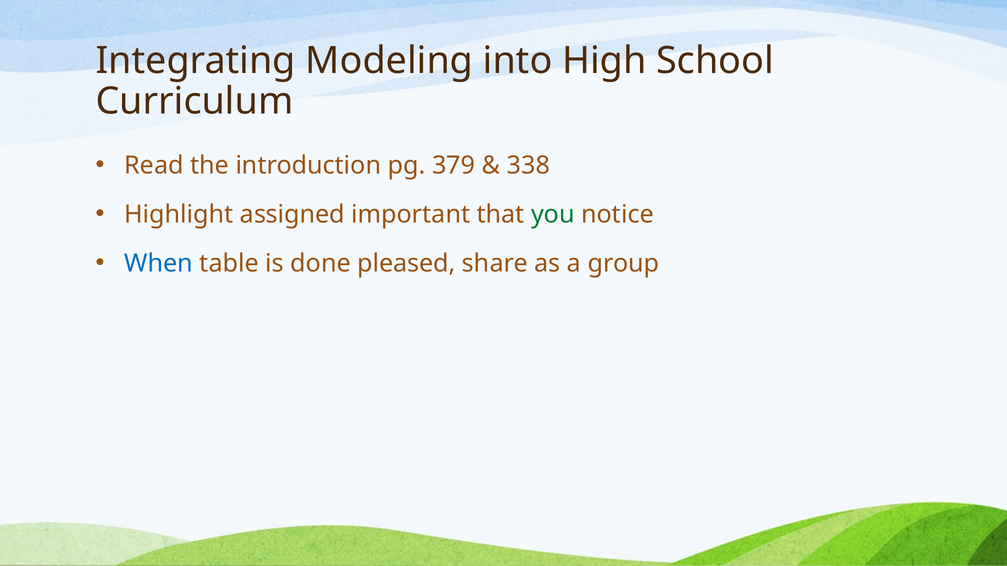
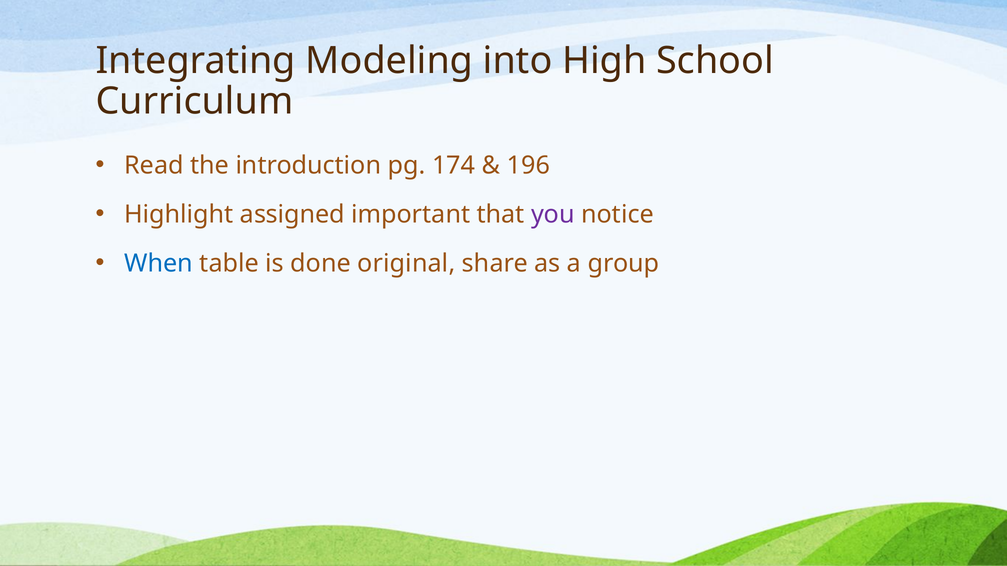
379: 379 -> 174
338: 338 -> 196
you colour: green -> purple
pleased: pleased -> original
